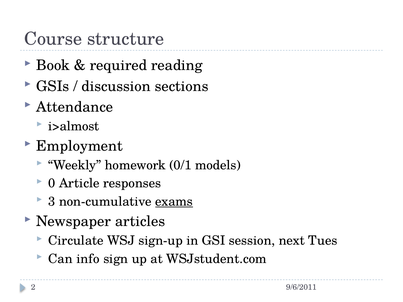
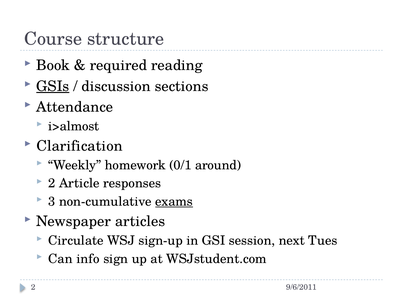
GSIs underline: none -> present
Employment: Employment -> Clarification
models: models -> around
0 at (52, 183): 0 -> 2
